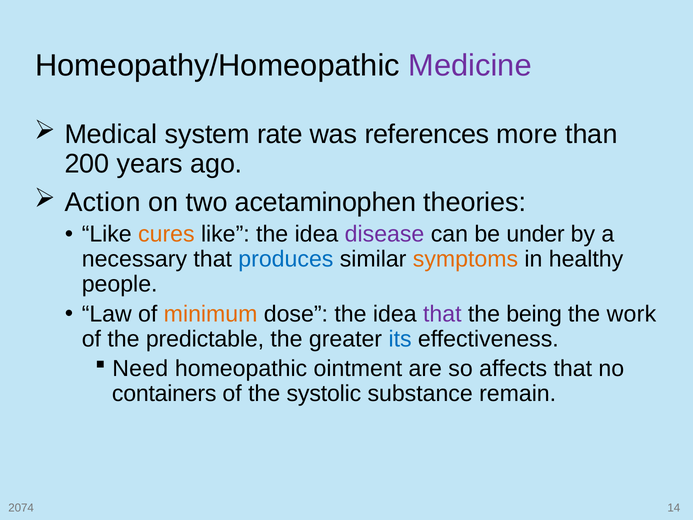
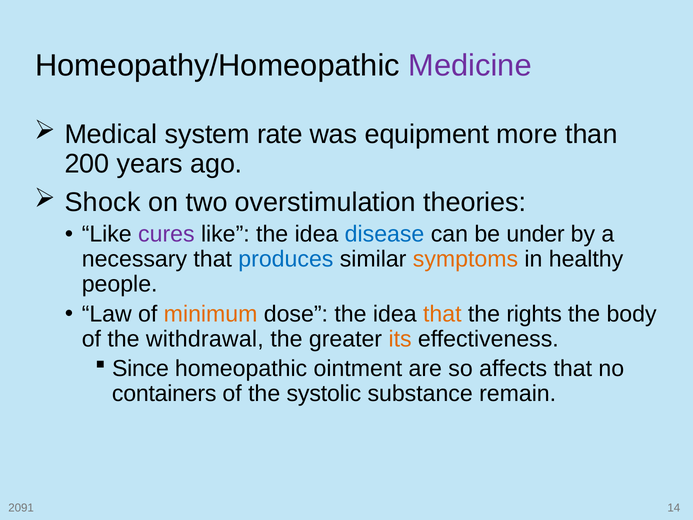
references: references -> equipment
Action: Action -> Shock
acetaminophen: acetaminophen -> overstimulation
cures colour: orange -> purple
disease colour: purple -> blue
that at (442, 314) colour: purple -> orange
being: being -> rights
work: work -> body
predictable: predictable -> withdrawal
its colour: blue -> orange
Need: Need -> Since
2074: 2074 -> 2091
